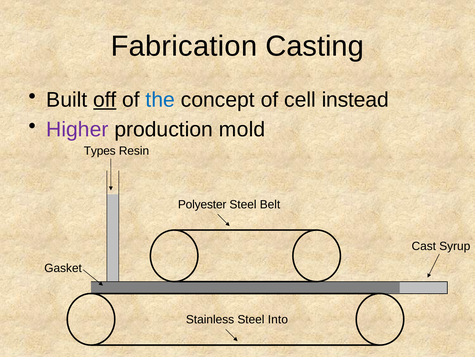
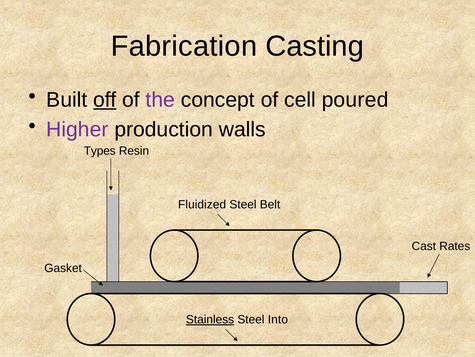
the colour: blue -> purple
instead: instead -> poured
mold: mold -> walls
Polyester: Polyester -> Fluidized
Syrup: Syrup -> Rates
Stainless underline: none -> present
